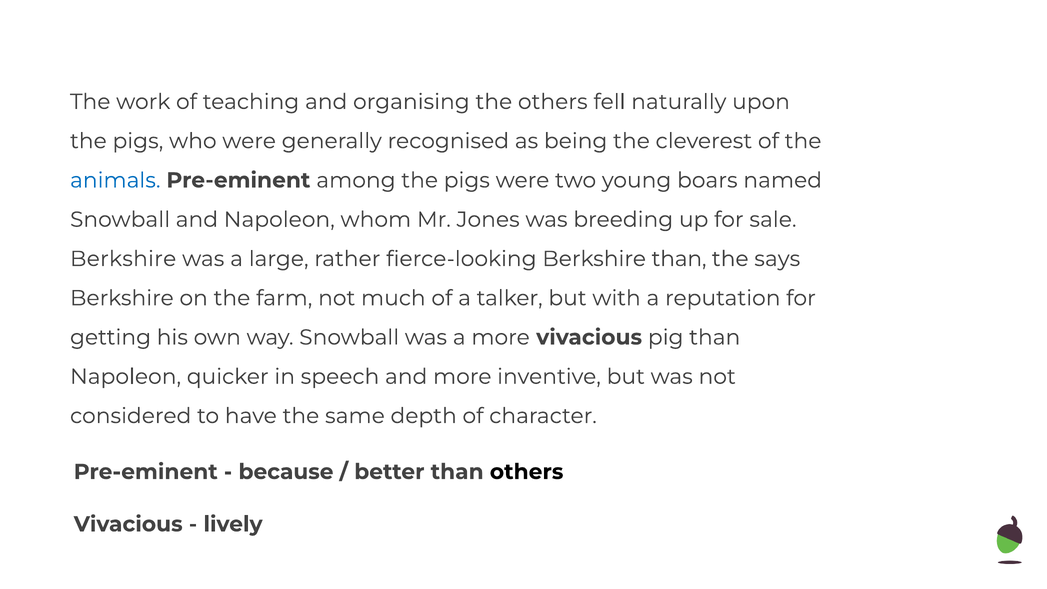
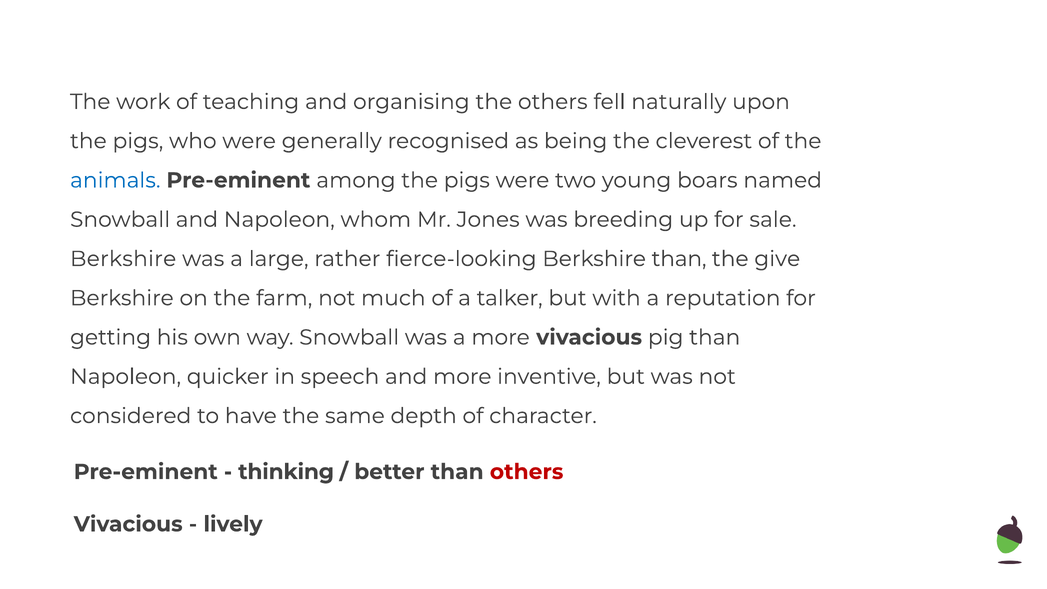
says: says -> give
because: because -> thinking
others at (527, 472) colour: black -> red
